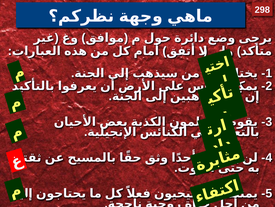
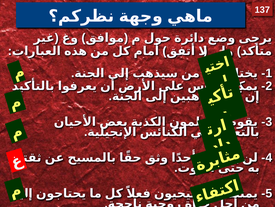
298: 298 -> 137
